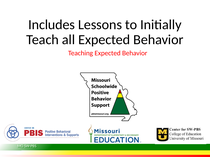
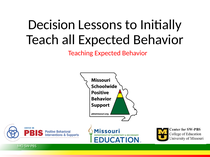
Includes: Includes -> Decision
